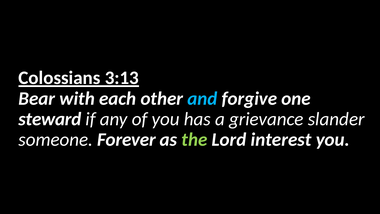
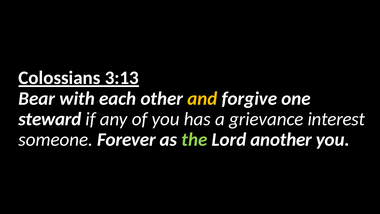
and colour: light blue -> yellow
slander: slander -> interest
interest: interest -> another
